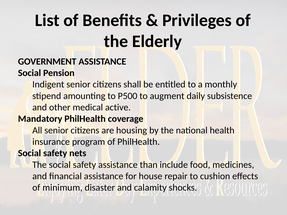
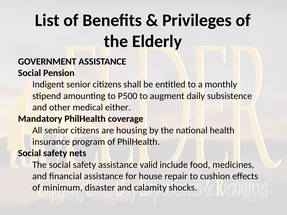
active: active -> either
than: than -> valid
